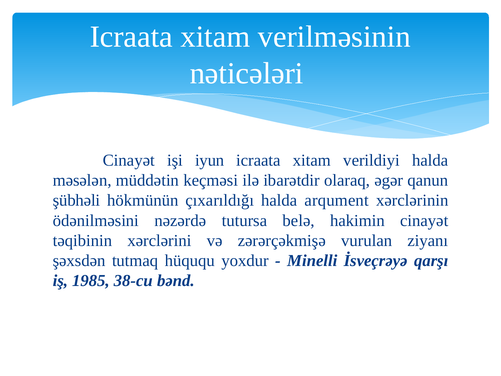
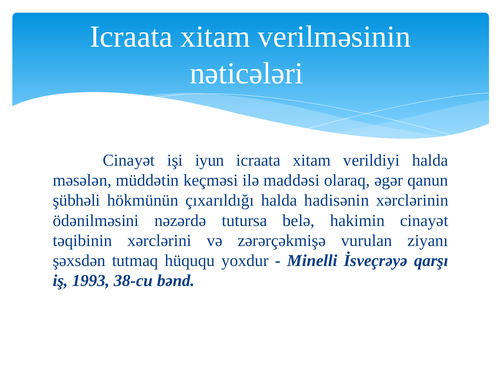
ibarətdir: ibarətdir -> maddəsi
arqument: arqument -> hadisənin
1985: 1985 -> 1993
